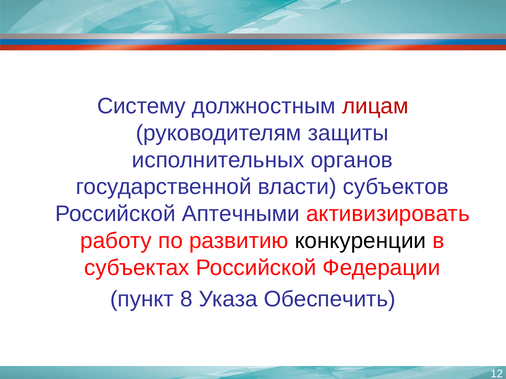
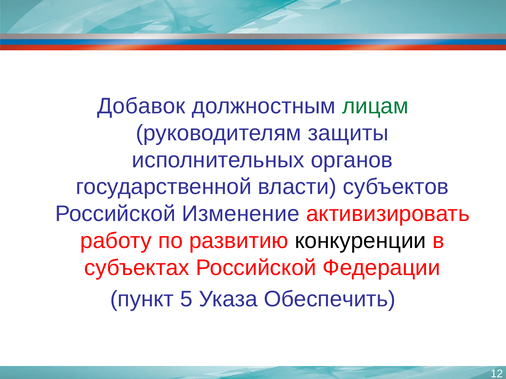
Систему: Систему -> Добавок
лицам colour: red -> green
Аптечными: Аптечными -> Изменение
8: 8 -> 5
